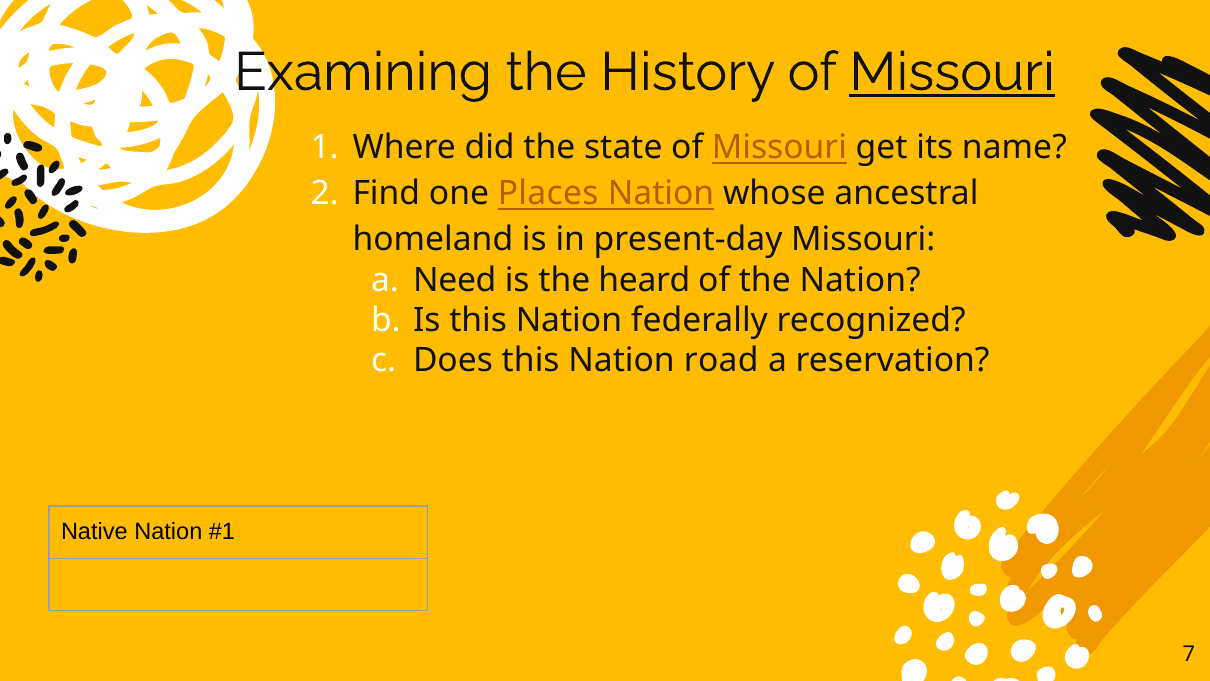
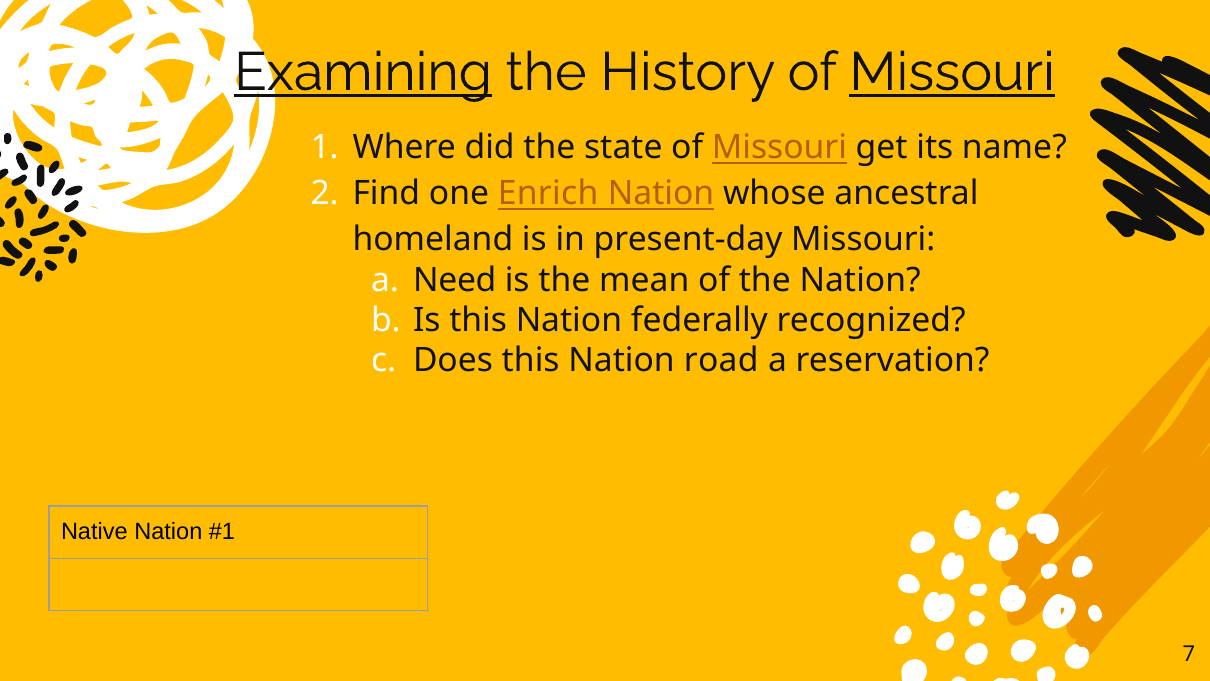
Examining underline: none -> present
Places: Places -> Enrich
heard: heard -> mean
